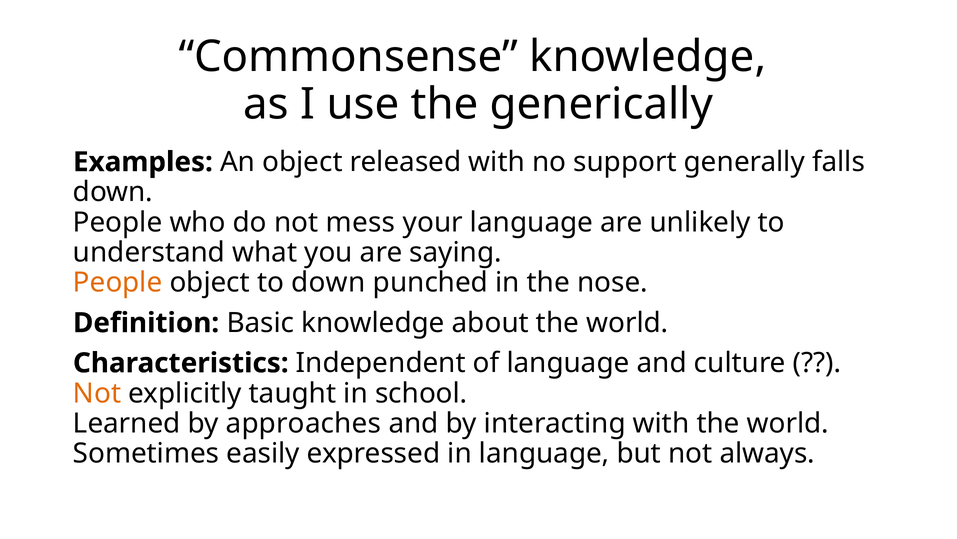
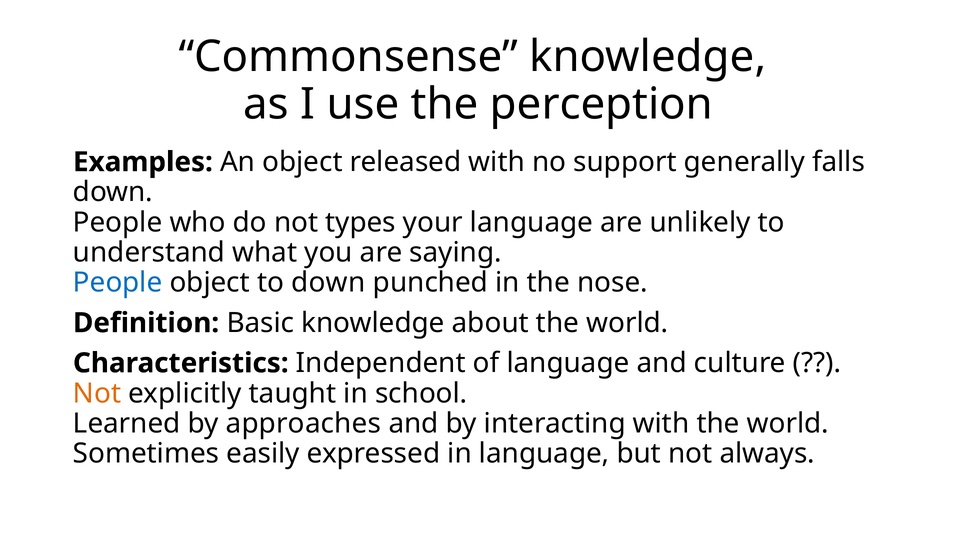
generically: generically -> perception
mess: mess -> types
People at (118, 282) colour: orange -> blue
